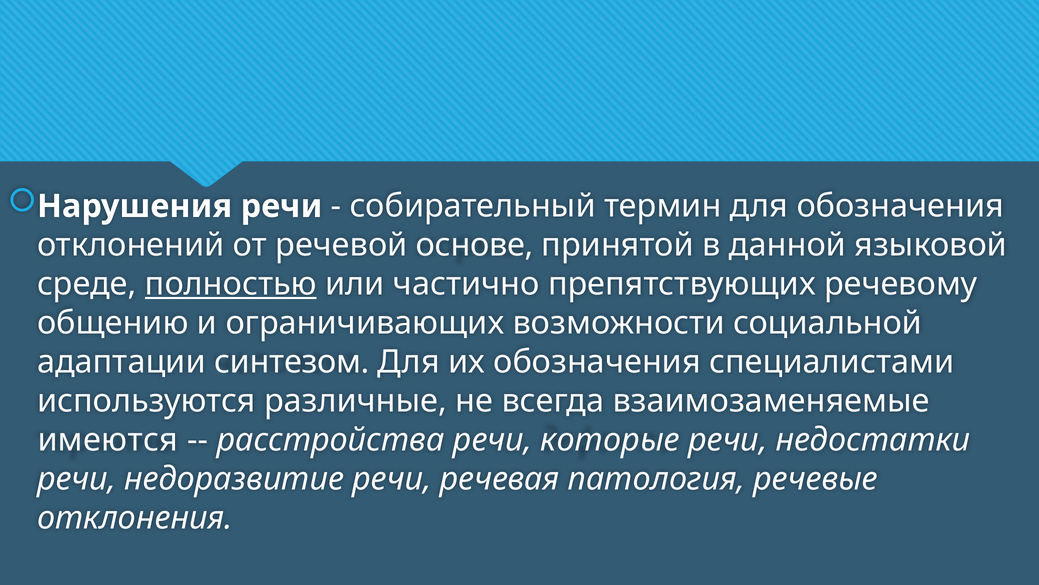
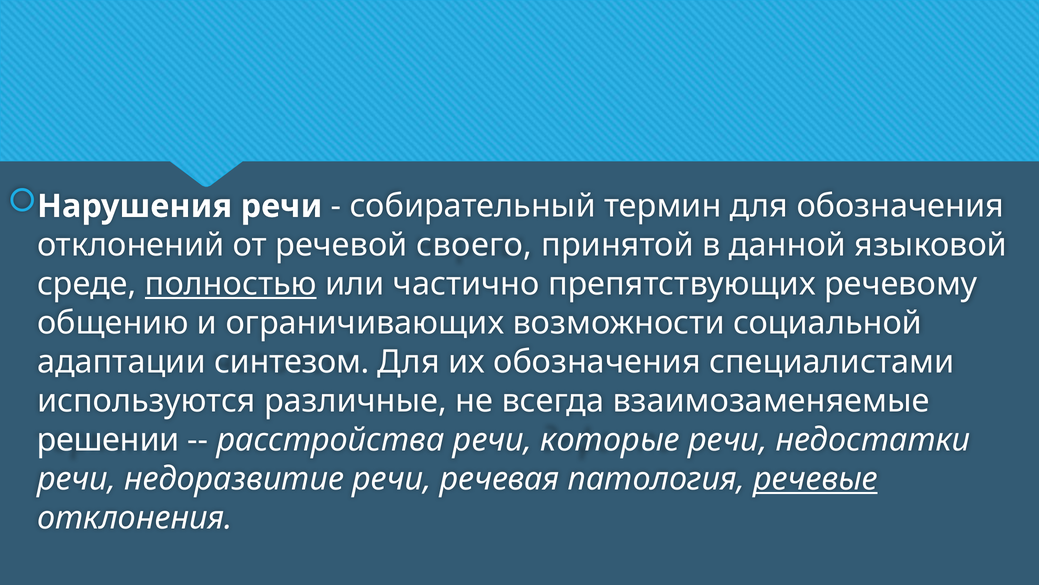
основе: основе -> своего
имеются: имеются -> решении
речевые underline: none -> present
